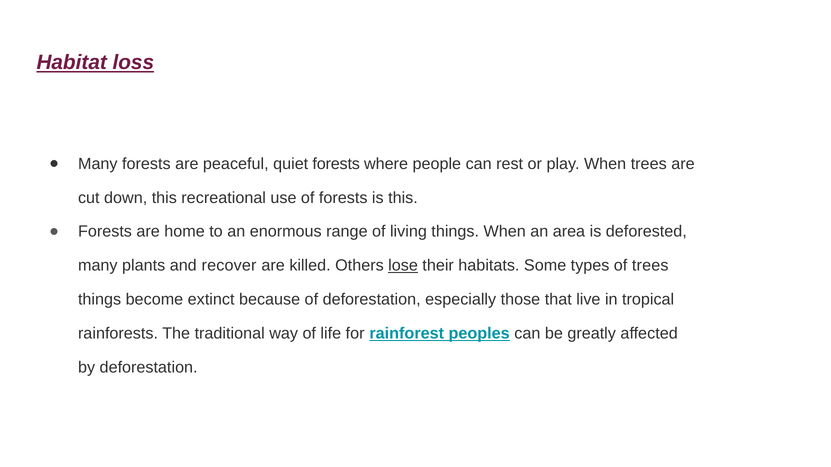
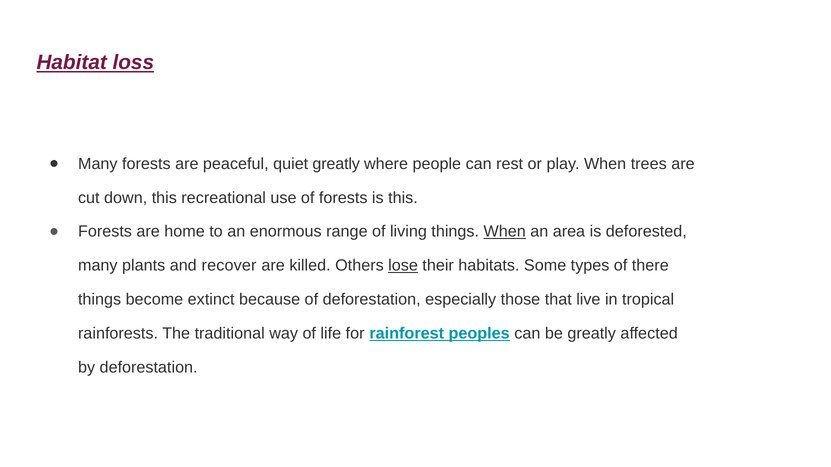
quiet forests: forests -> greatly
When at (505, 232) underline: none -> present
of trees: trees -> there
